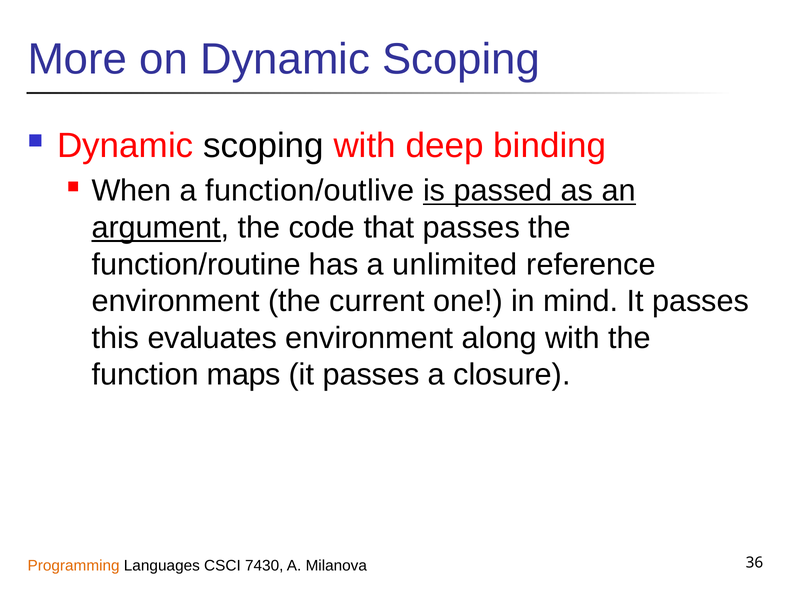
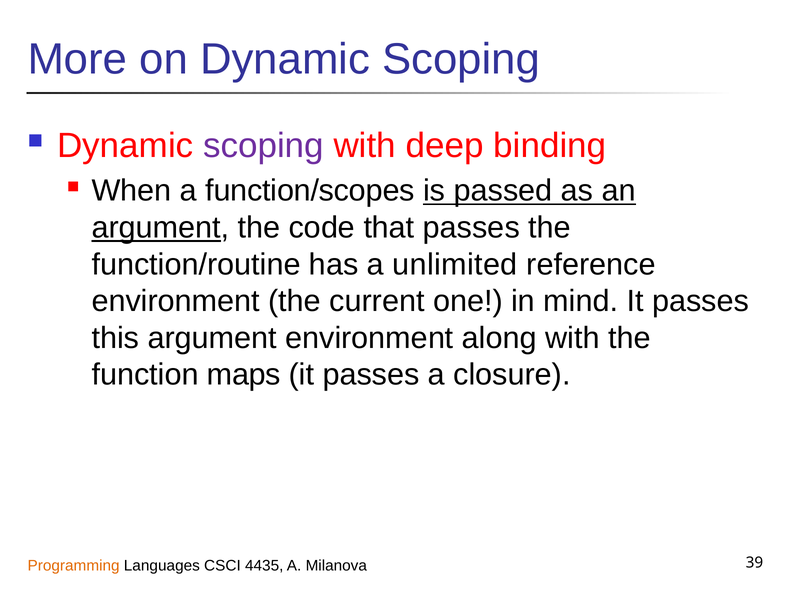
scoping at (263, 146) colour: black -> purple
function/outlive: function/outlive -> function/scopes
this evaluates: evaluates -> argument
7430: 7430 -> 4435
36: 36 -> 39
